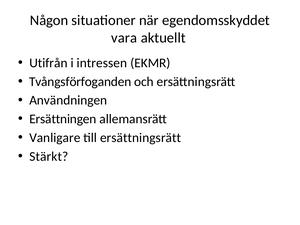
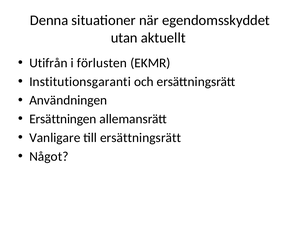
Någon: Någon -> Denna
vara: vara -> utan
intressen: intressen -> förlusten
Tvångsförfoganden: Tvångsförfoganden -> Institutionsgaranti
Stärkt: Stärkt -> Något
